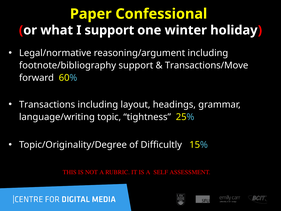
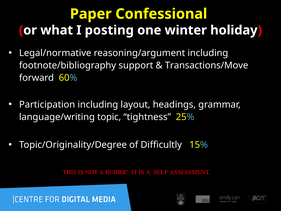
I support: support -> posting
Transactions: Transactions -> Participation
